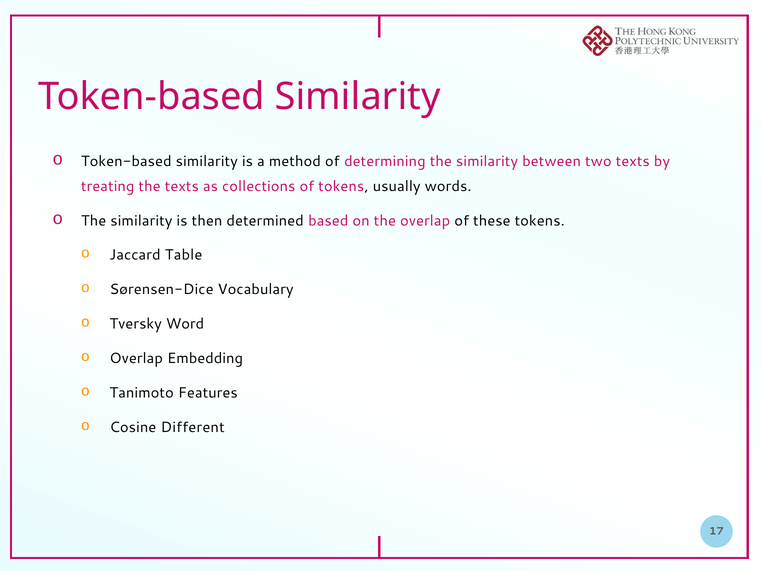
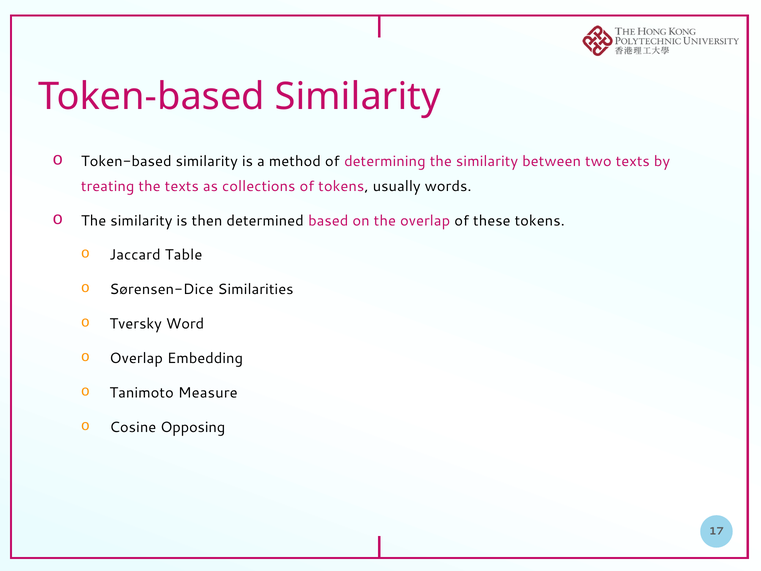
Vocabulary: Vocabulary -> Similarities
Features: Features -> Measure
Different: Different -> Opposing
